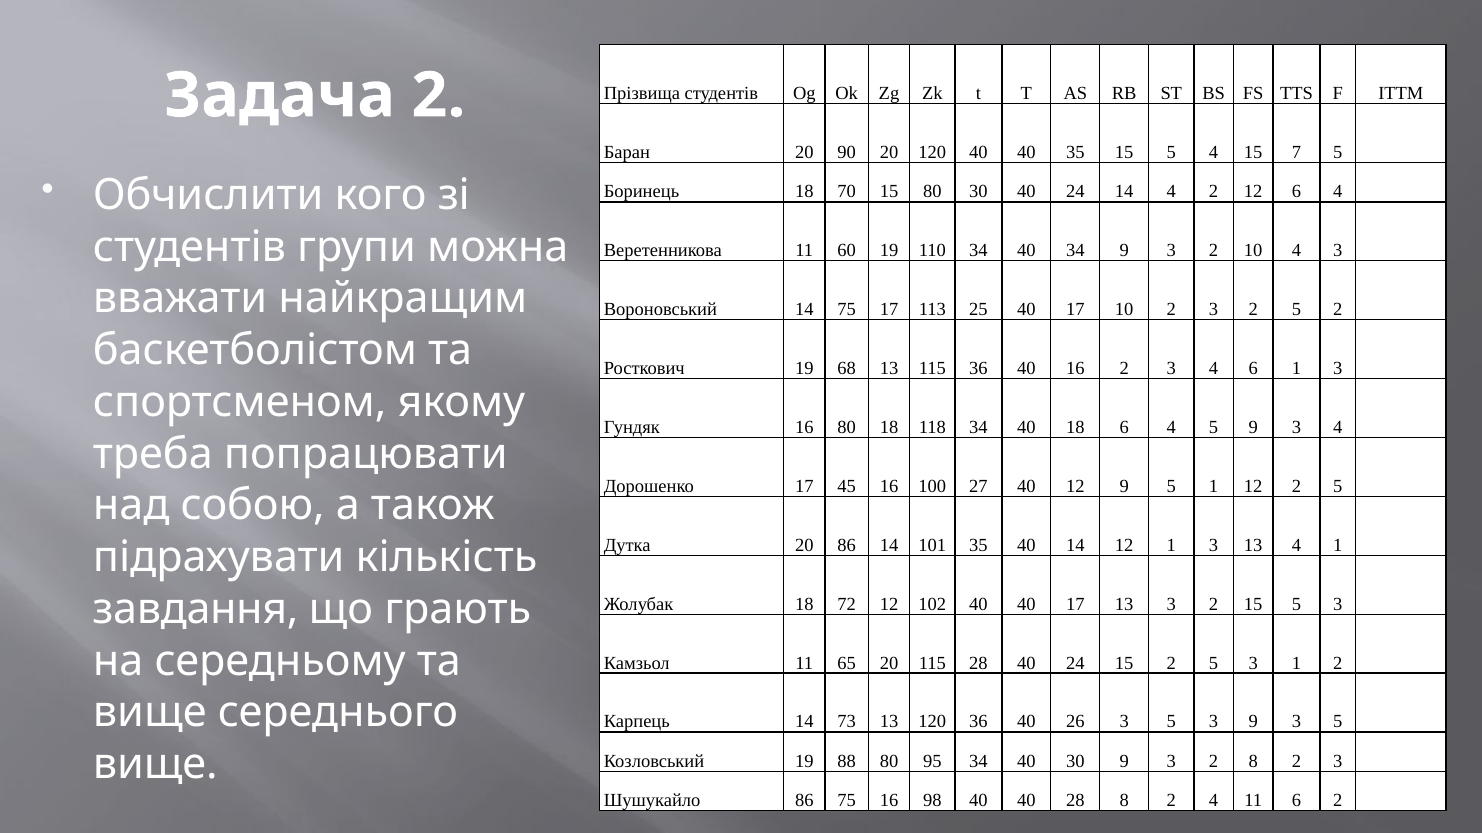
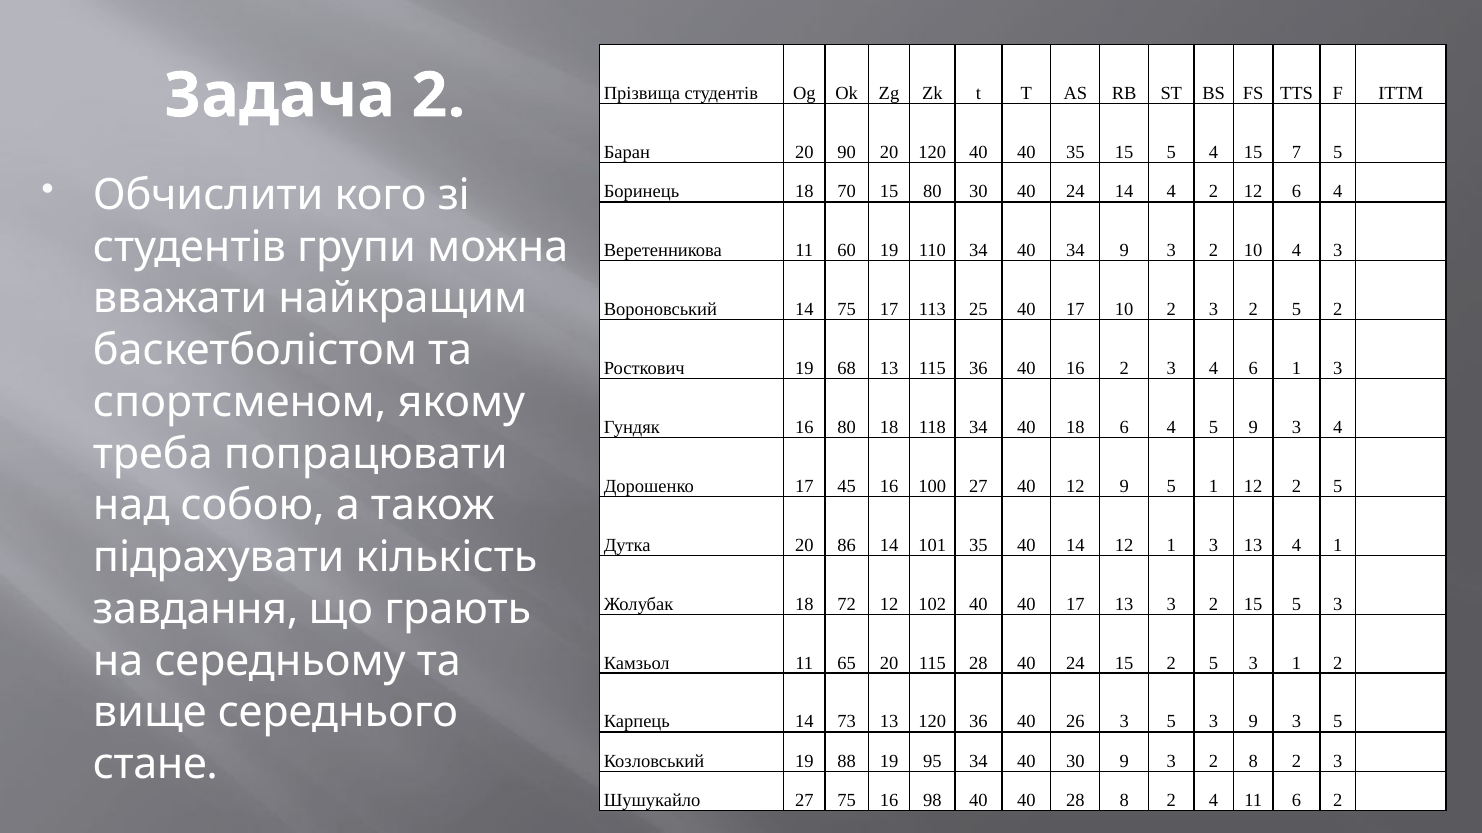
вище at (155, 765): вище -> стане
88 80: 80 -> 19
Шушукайло 86: 86 -> 27
